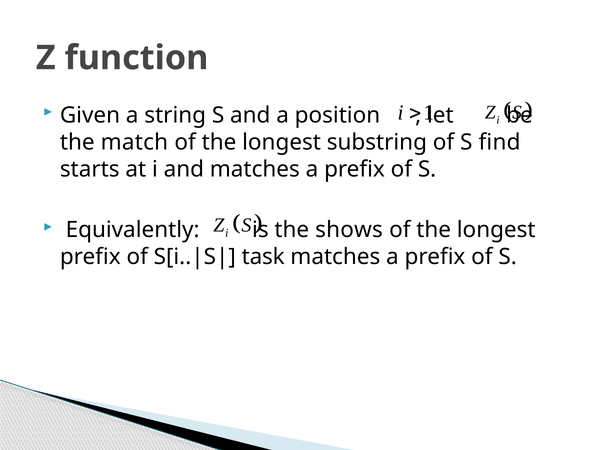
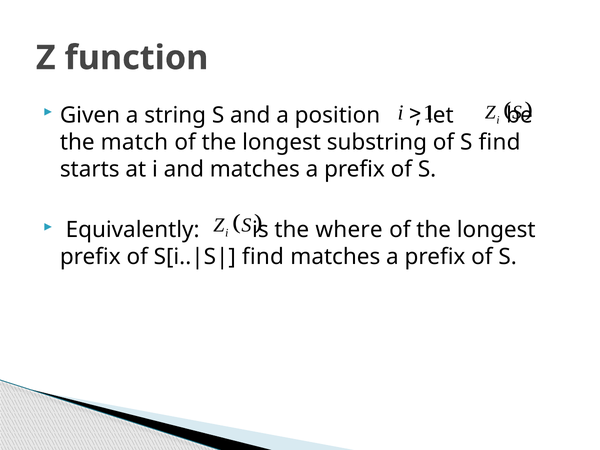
shows: shows -> where
task at (263, 257): task -> find
